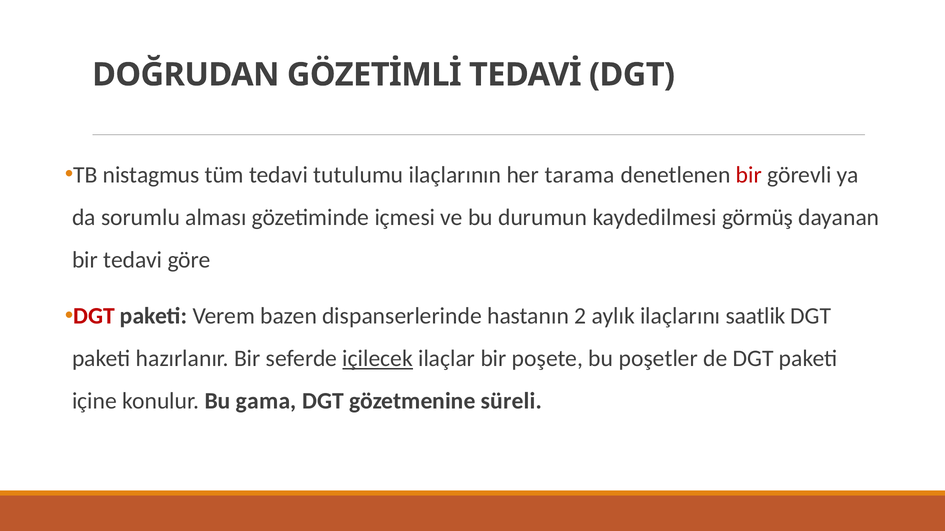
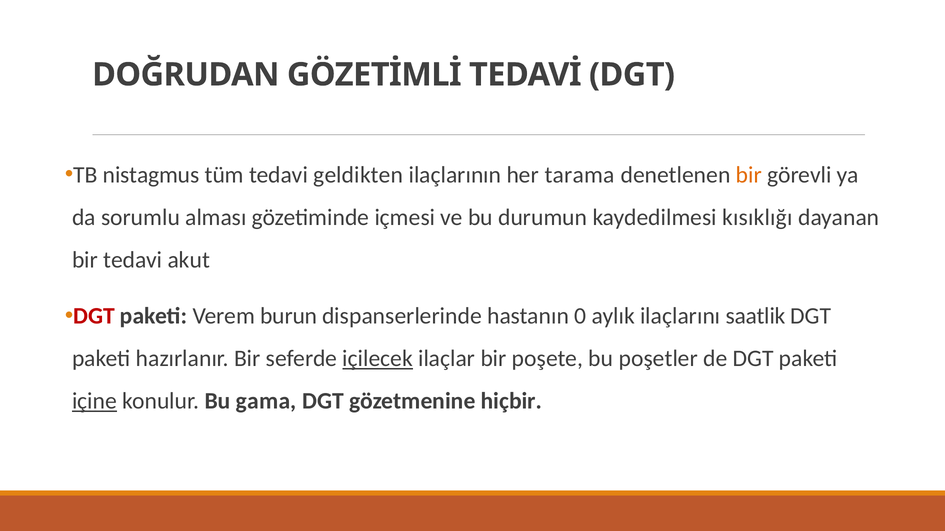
tutulumu: tutulumu -> geldikten
bir at (749, 175) colour: red -> orange
görmüş: görmüş -> kısıklığı
göre: göre -> akut
bazen: bazen -> burun
2: 2 -> 0
içine underline: none -> present
süreli: süreli -> hiçbir
